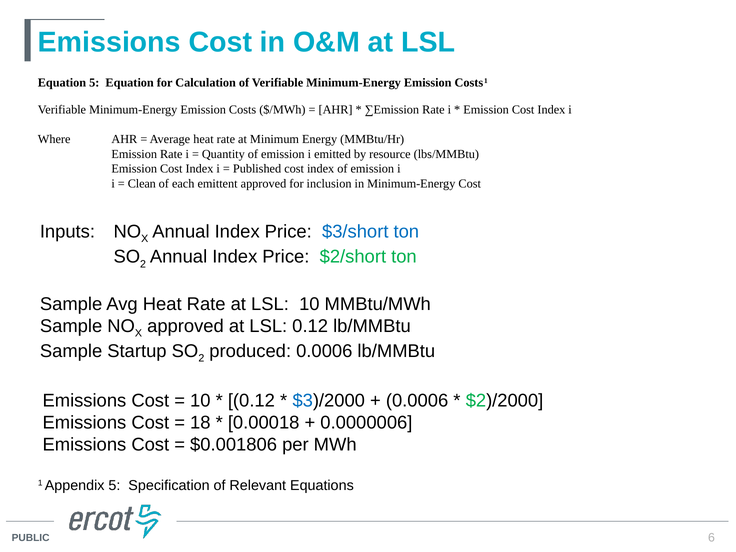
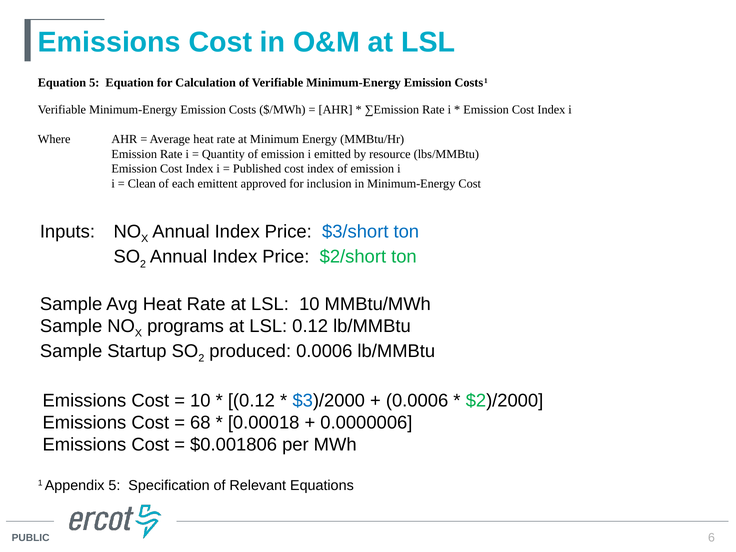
approved at (185, 326): approved -> programs
18: 18 -> 68
